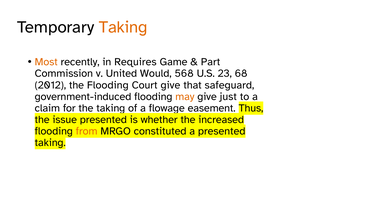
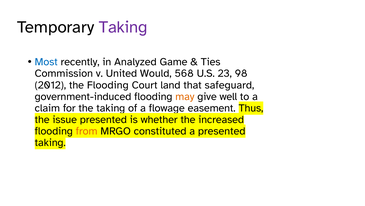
Taking at (123, 27) colour: orange -> purple
Most colour: orange -> blue
Requires: Requires -> Analyzed
Part: Part -> Ties
68: 68 -> 98
Court give: give -> land
just: just -> well
